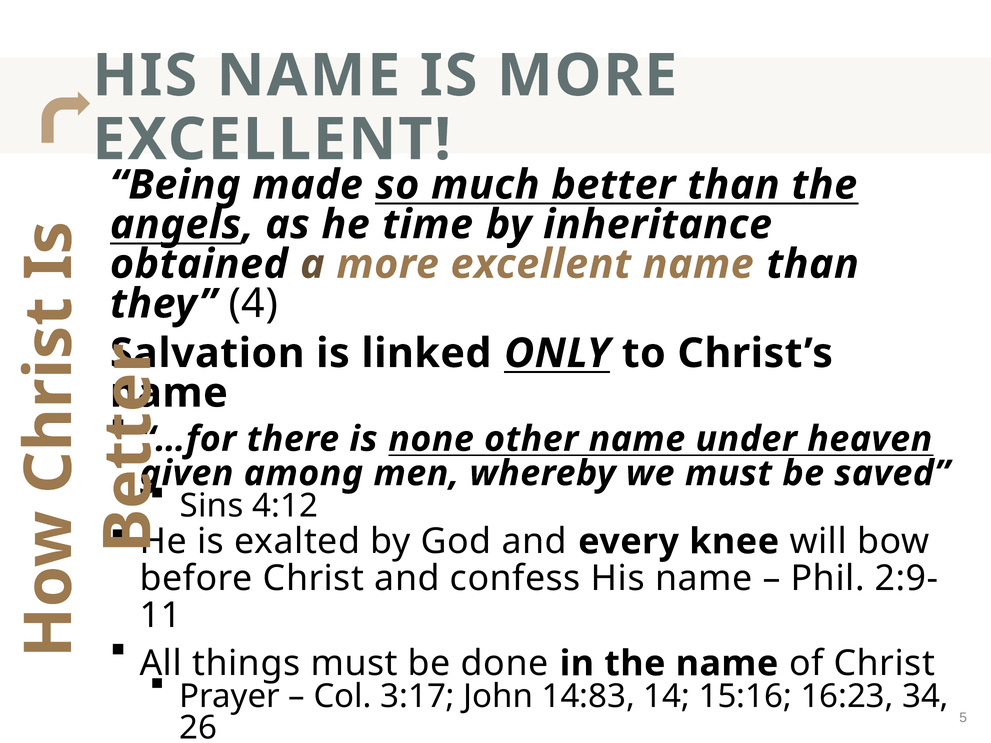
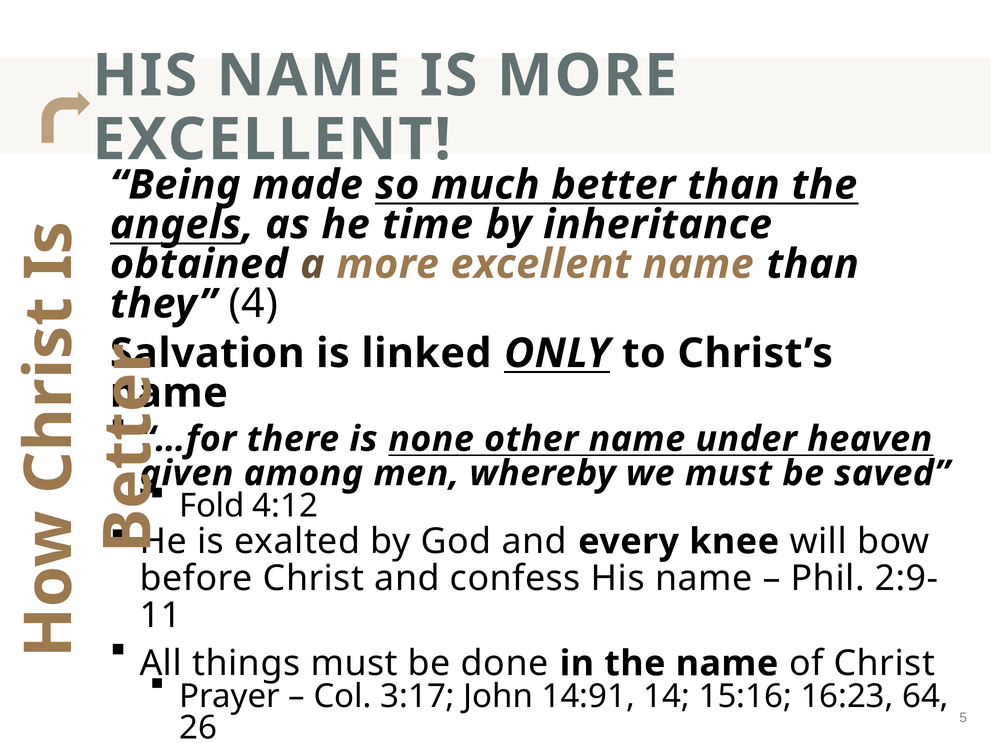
Sins: Sins -> Fold
14:83: 14:83 -> 14:91
34: 34 -> 64
